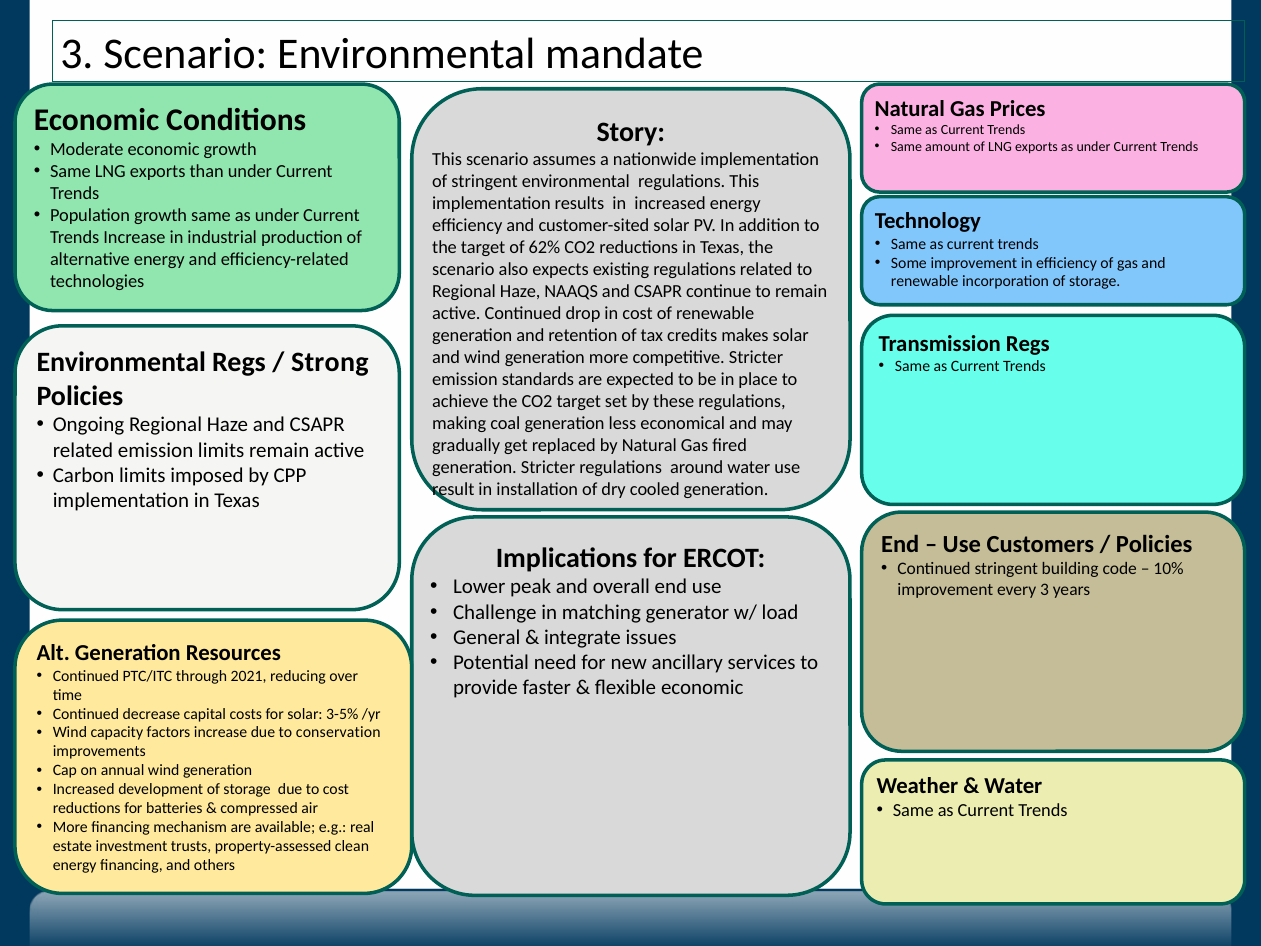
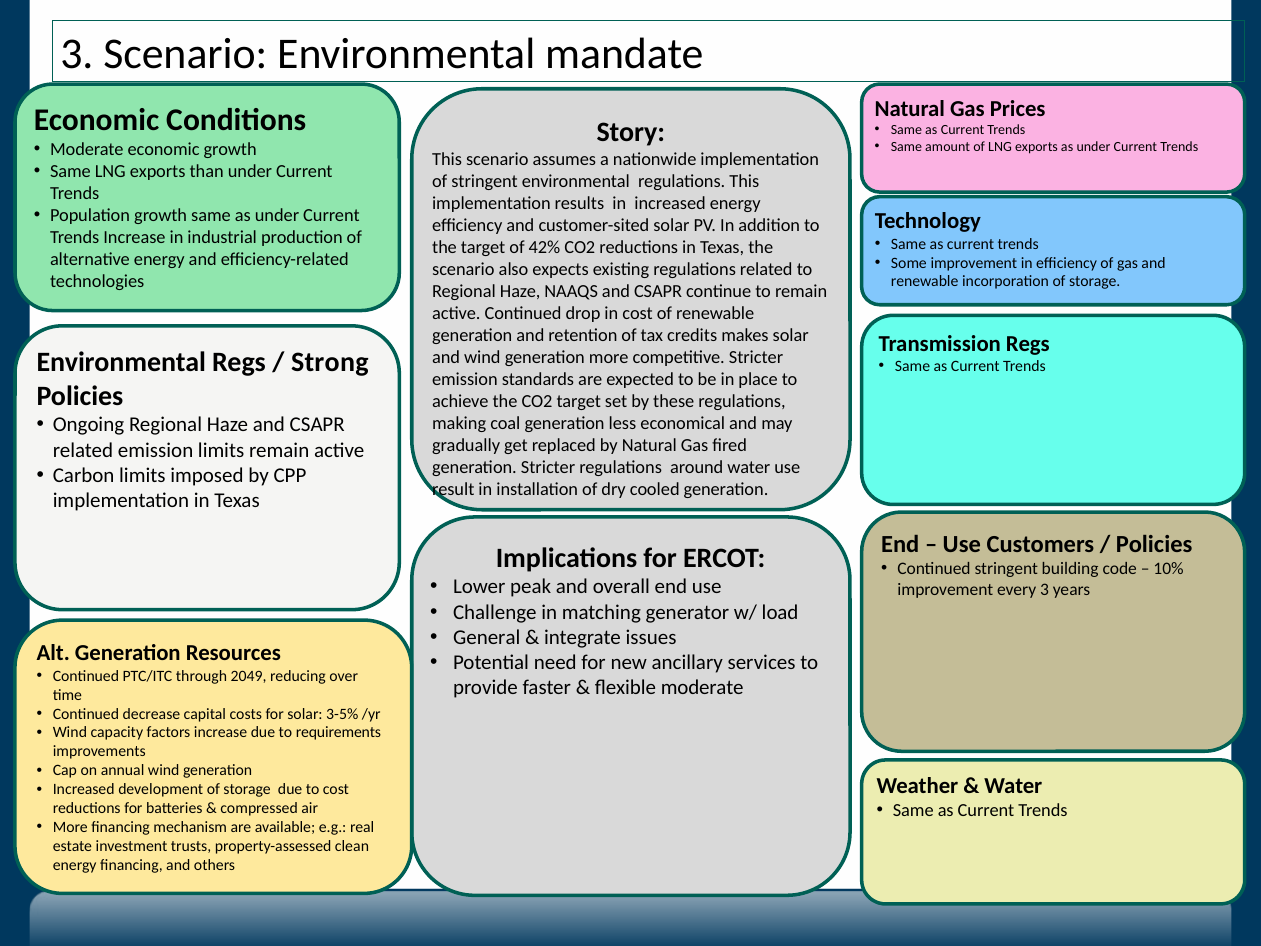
62%: 62% -> 42%
2021: 2021 -> 2049
flexible economic: economic -> moderate
conservation: conservation -> requirements
